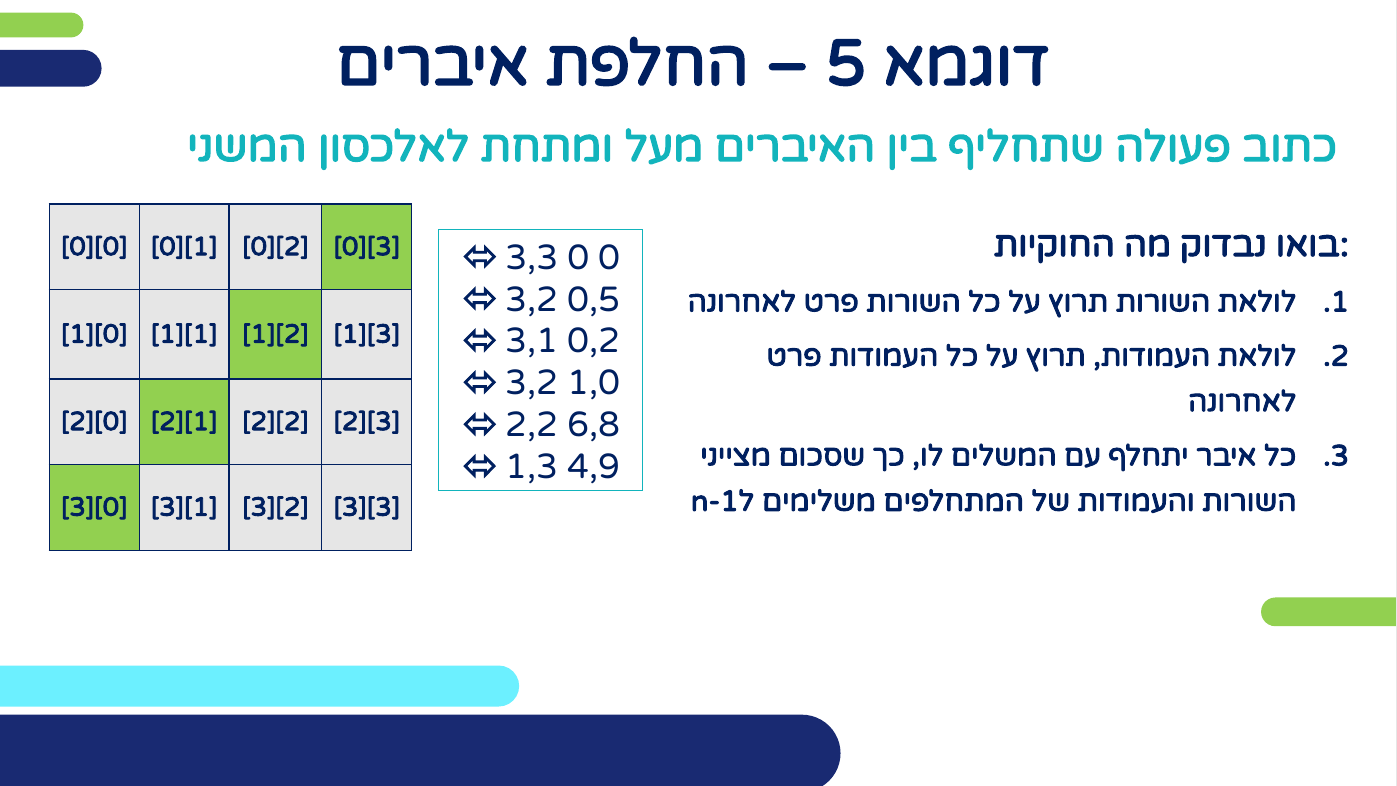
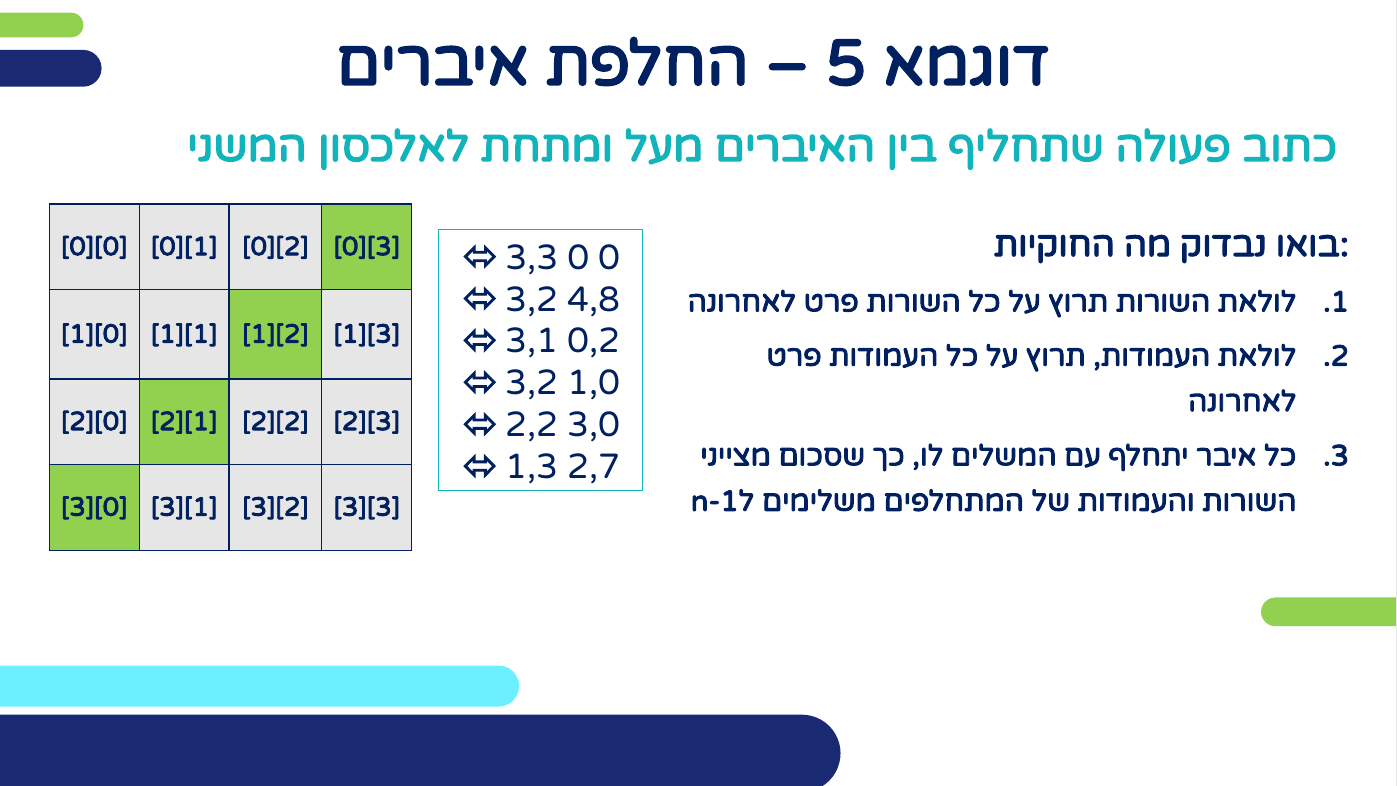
0,5: 0,5 -> 4,8
6,8: 6,8 -> 3,0
4,9: 4,9 -> 2,7
